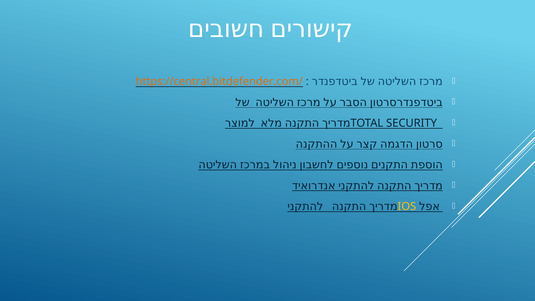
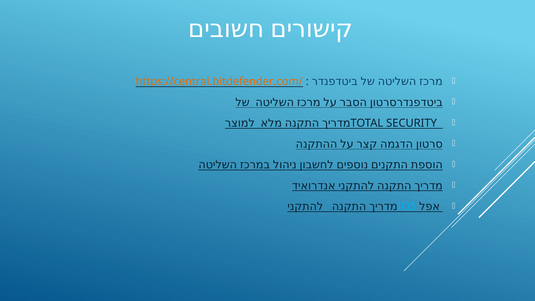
IOS colour: yellow -> light blue
